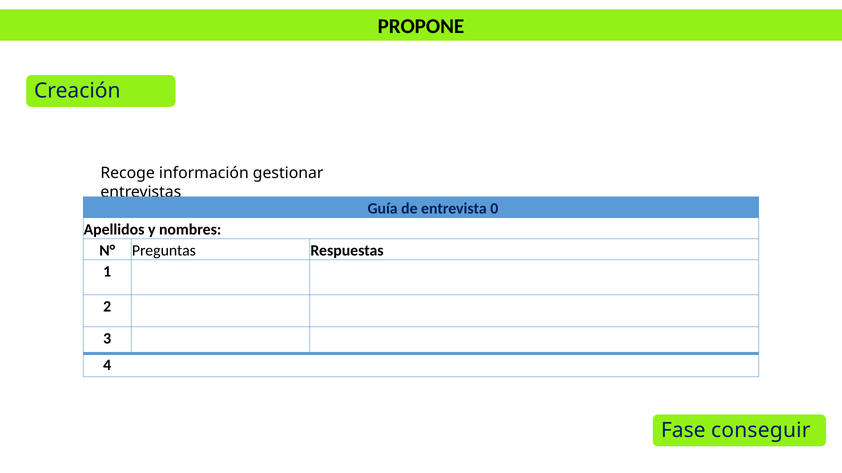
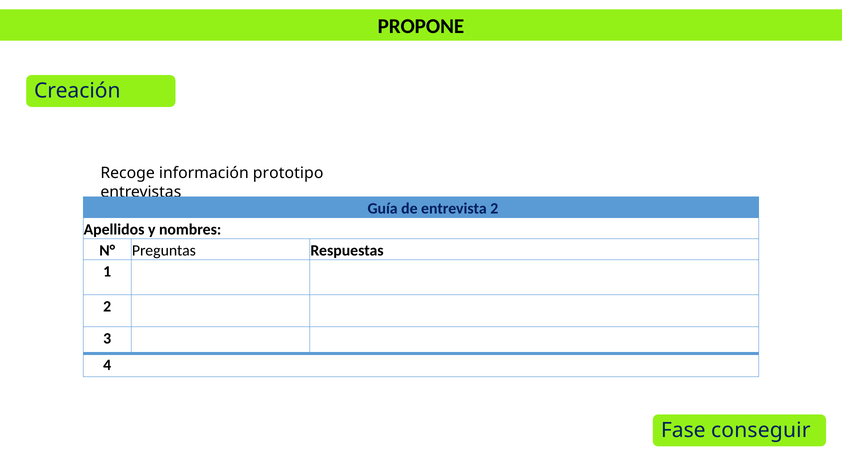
gestionar: gestionar -> prototipo
entrevista 0: 0 -> 2
